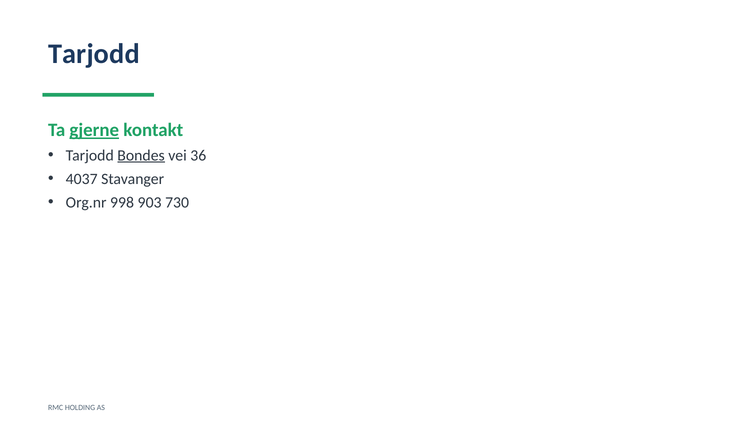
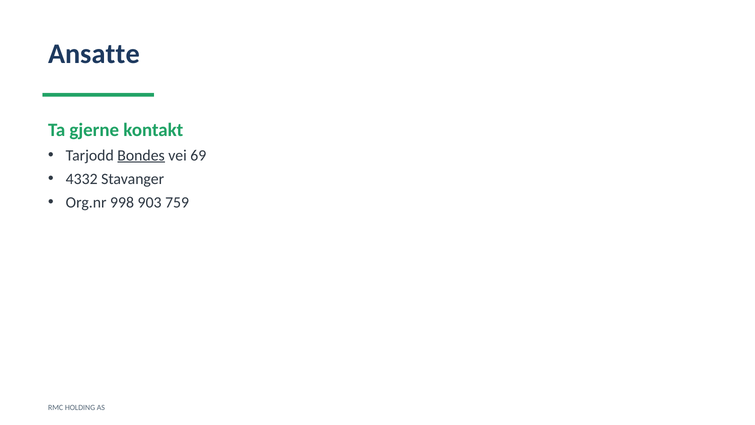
Tarjodd at (94, 54): Tarjodd -> Ansatte
gjerne underline: present -> none
36: 36 -> 69
4037: 4037 -> 4332
730: 730 -> 759
